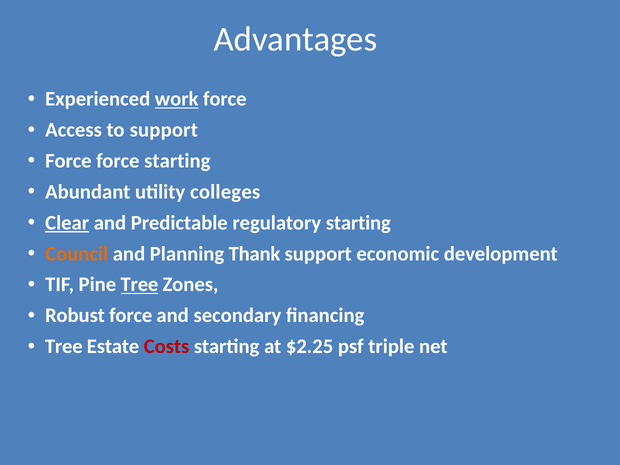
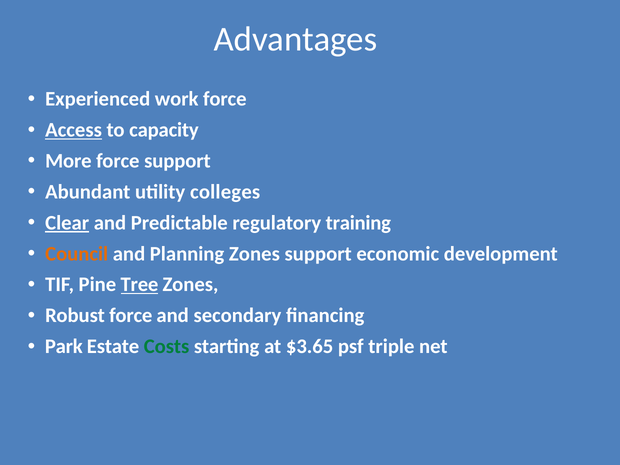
work underline: present -> none
Access underline: none -> present
to support: support -> capacity
Force at (68, 161): Force -> More
force starting: starting -> support
regulatory starting: starting -> training
Planning Thank: Thank -> Zones
Tree at (64, 347): Tree -> Park
Costs colour: red -> green
$2.25: $2.25 -> $3.65
